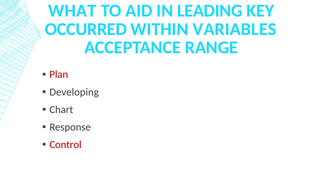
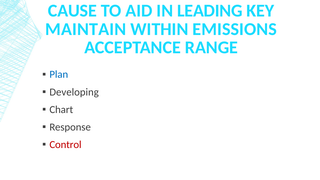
WHAT: WHAT -> CAUSE
OCCURRED: OCCURRED -> MAINTAIN
VARIABLES: VARIABLES -> EMISSIONS
Plan colour: red -> blue
